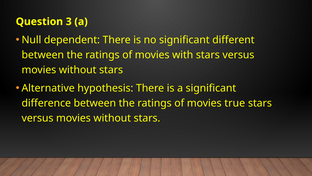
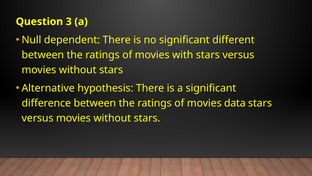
true: true -> data
